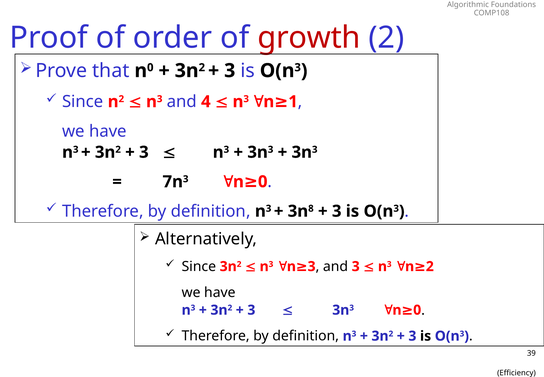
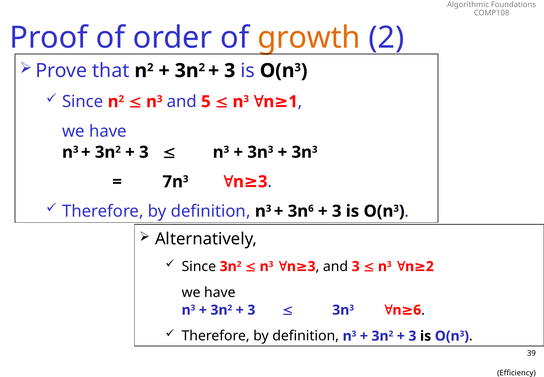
growth colour: red -> orange
0 at (150, 67): 0 -> 2
4: 4 -> 5
0 at (263, 182): 0 -> 3
8 at (311, 208): 8 -> 6
0 at (417, 310): 0 -> 6
